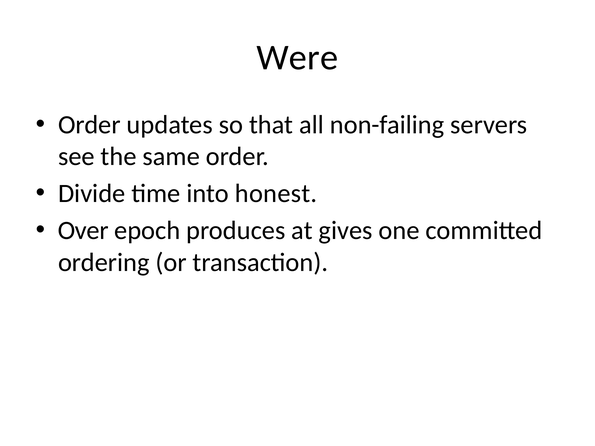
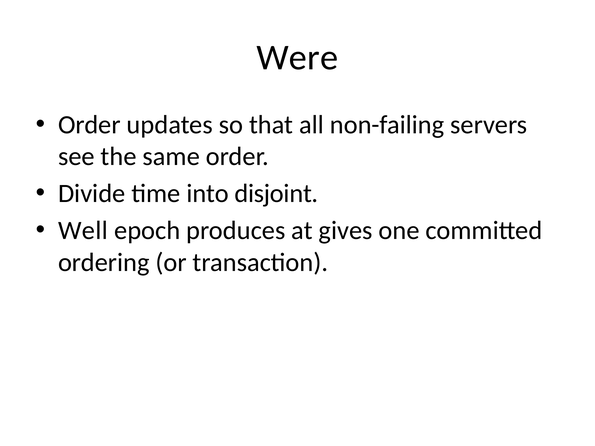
honest: honest -> disjoint
Over: Over -> Well
